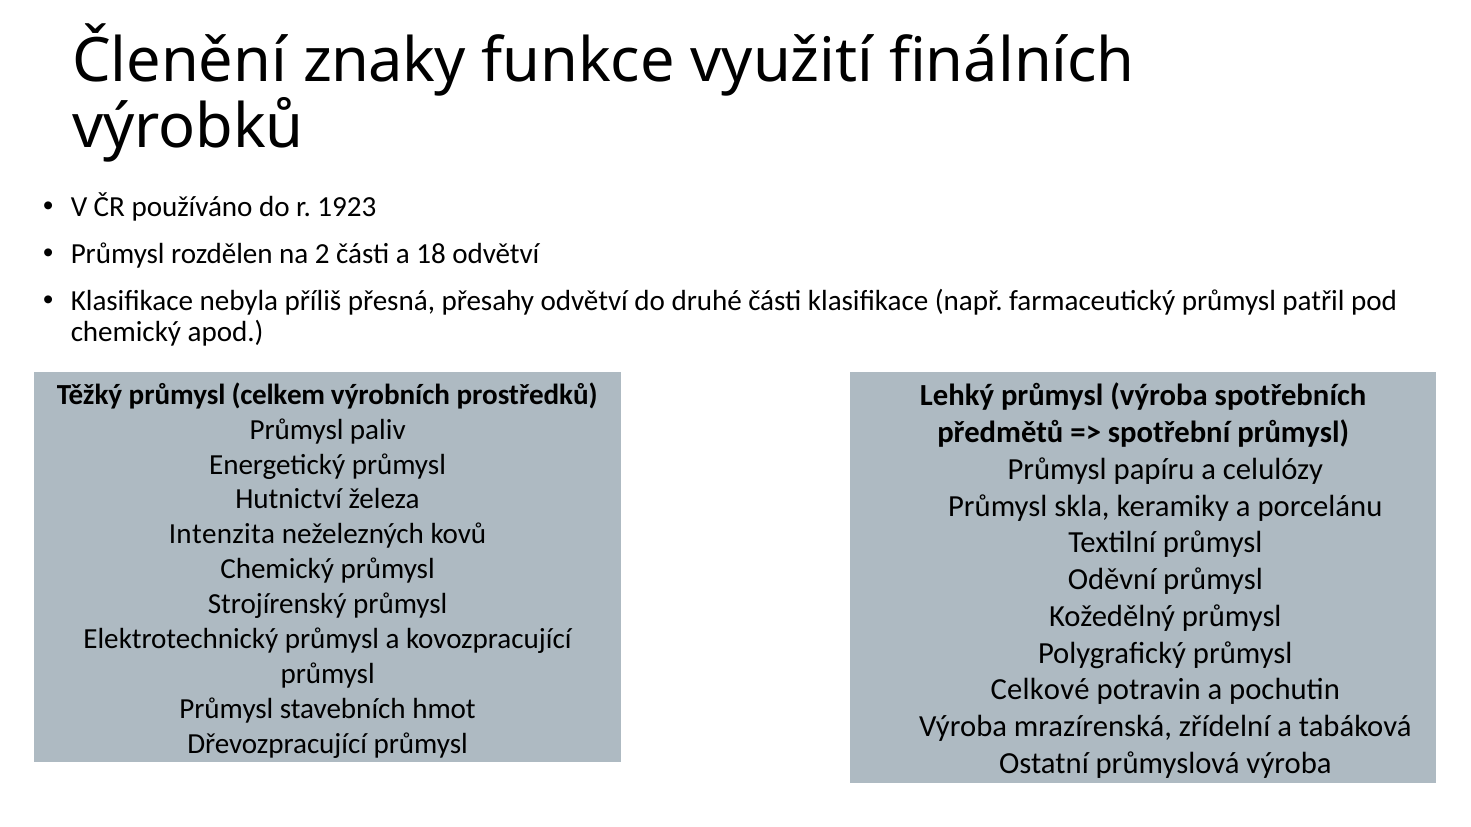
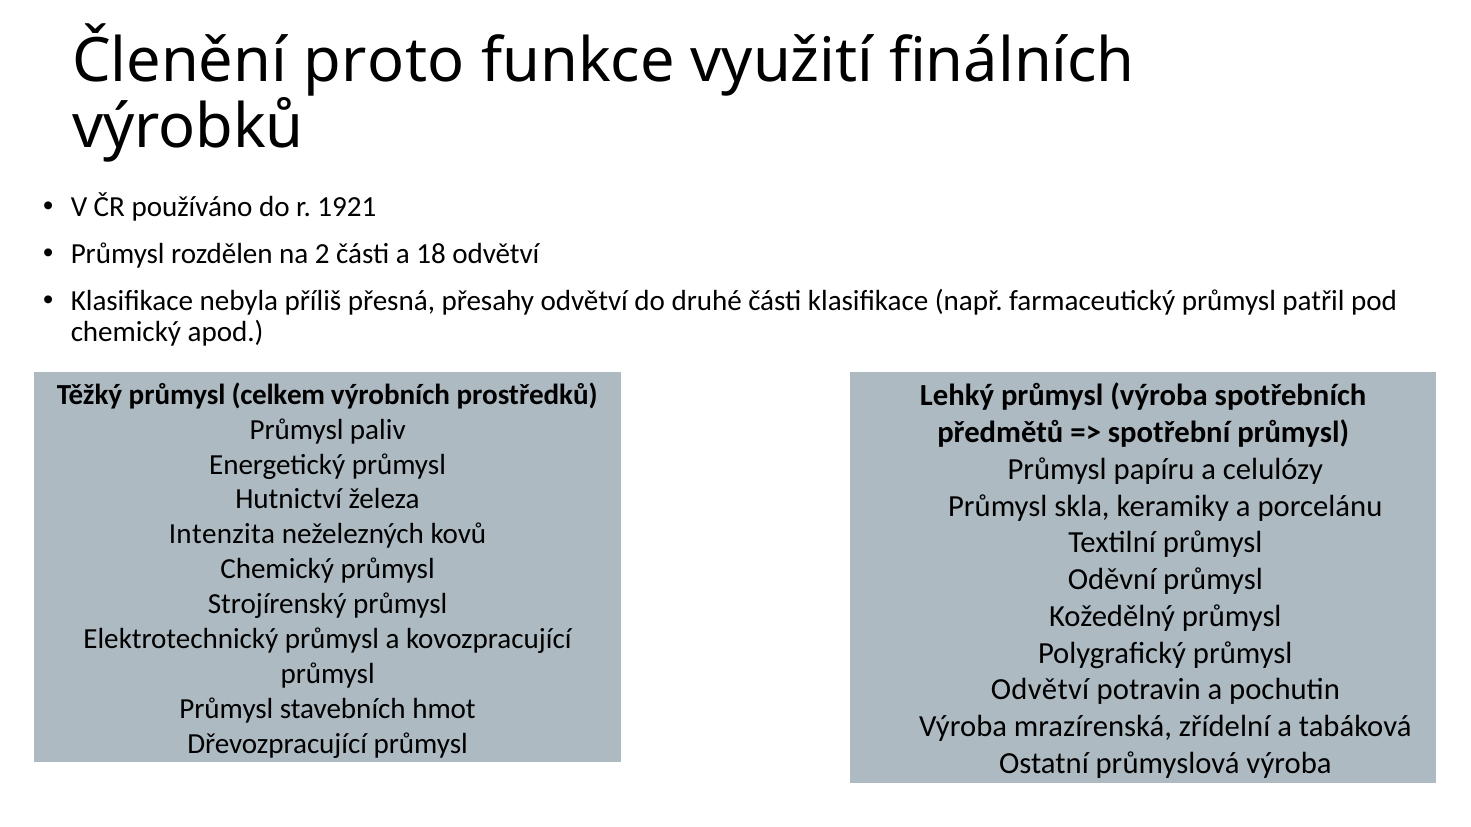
znaky: znaky -> proto
1923: 1923 -> 1921
Celkové at (1040, 690): Celkové -> Odvětví
